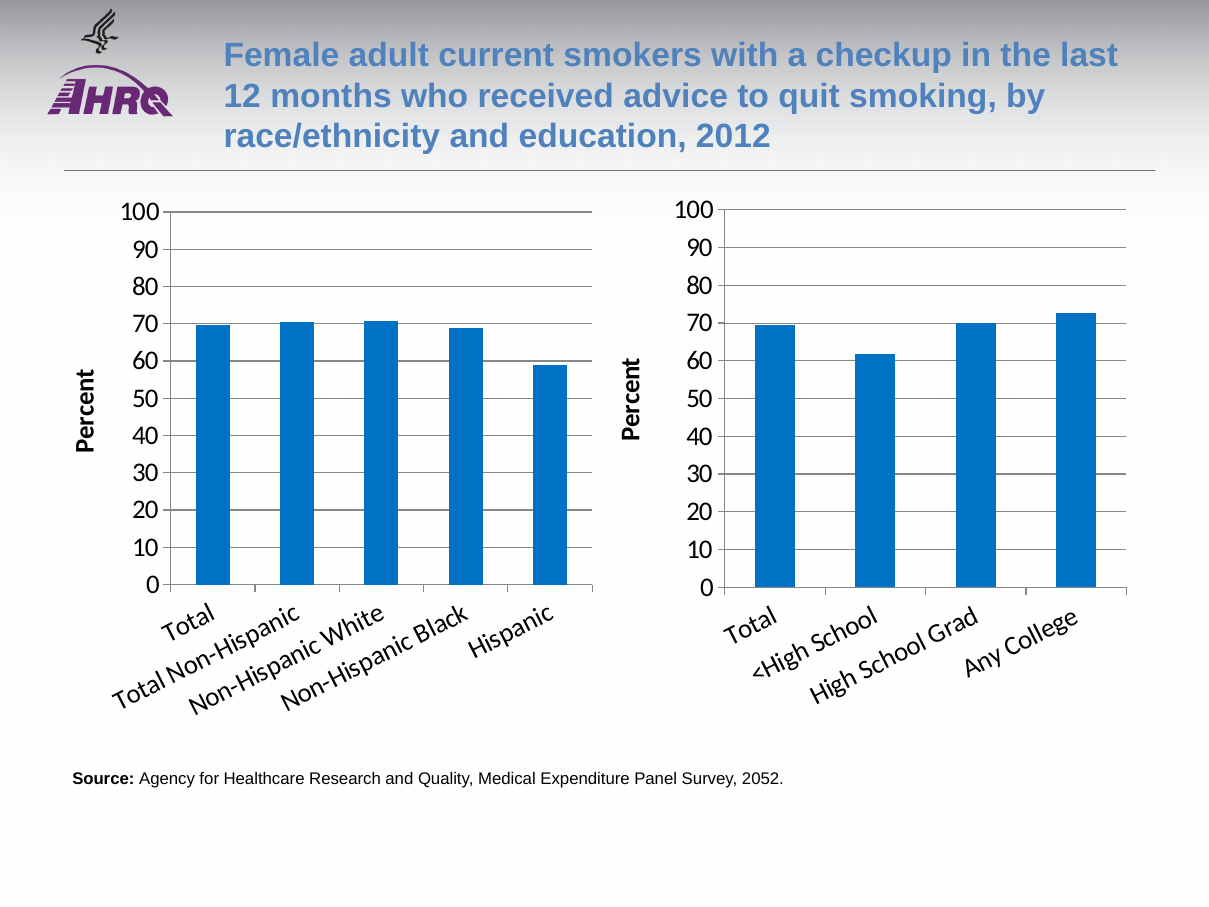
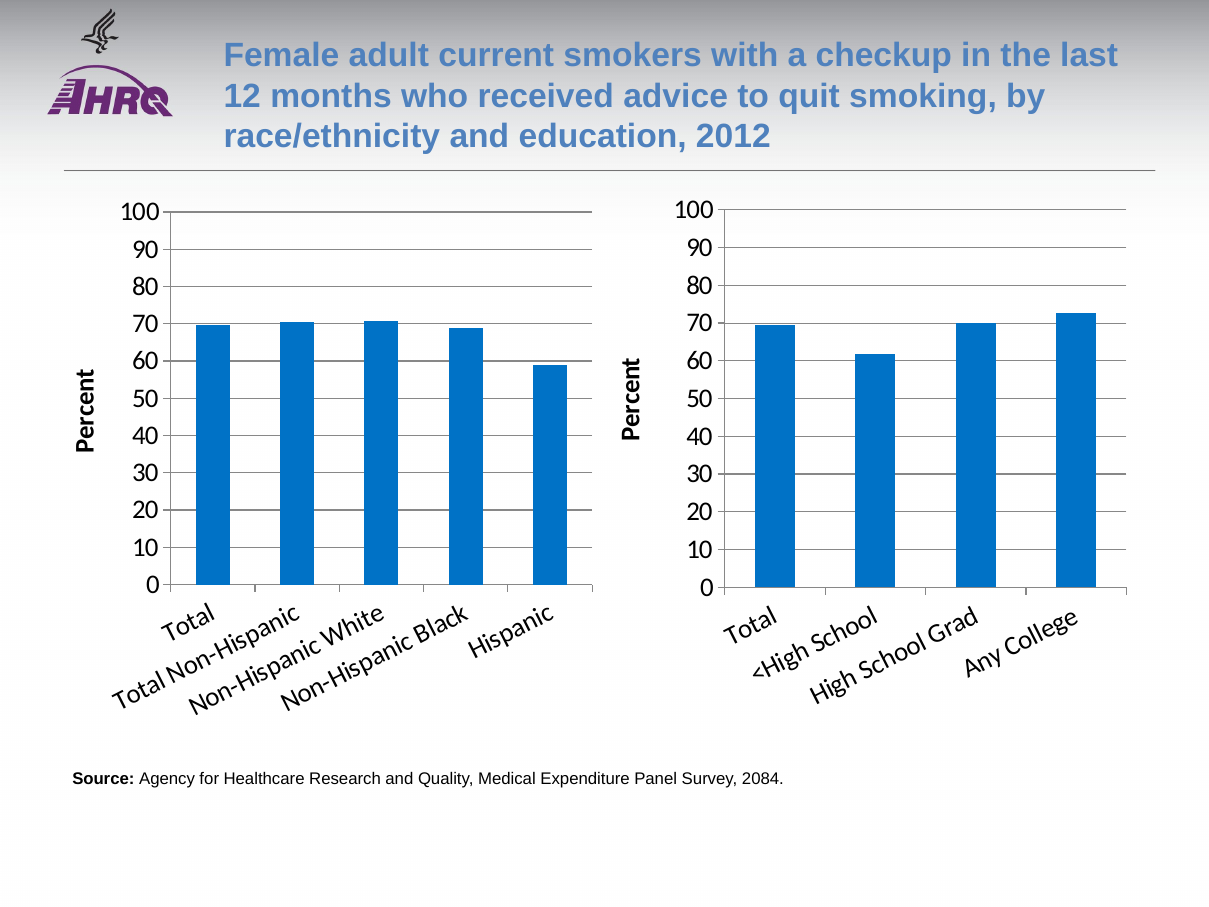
2052: 2052 -> 2084
